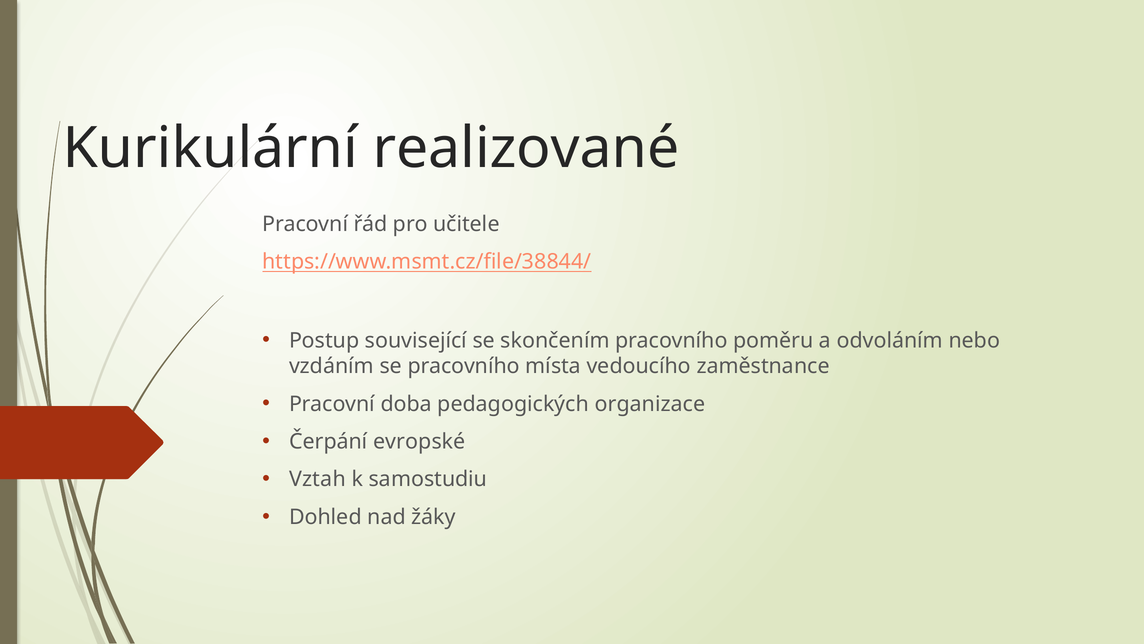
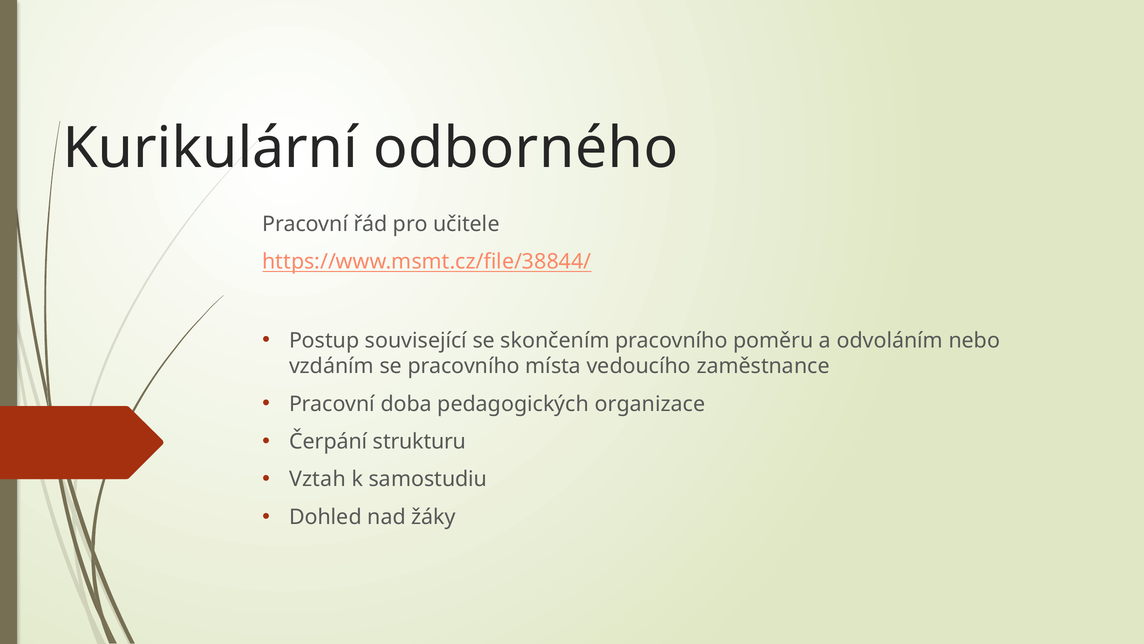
realizované: realizované -> odborného
evropské: evropské -> strukturu
